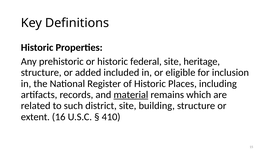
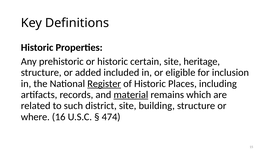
federal: federal -> certain
Register underline: none -> present
extent: extent -> where
410: 410 -> 474
